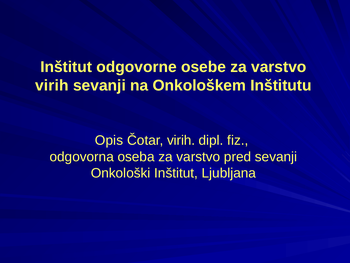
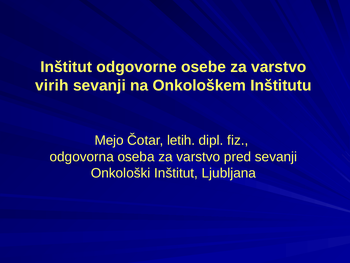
Opis: Opis -> Mejo
Čotar virih: virih -> letih
